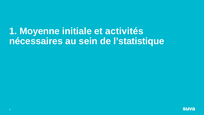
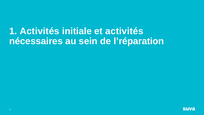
1 Moyenne: Moyenne -> Activités
l’statistique: l’statistique -> l’réparation
